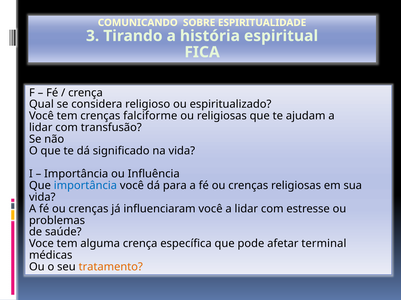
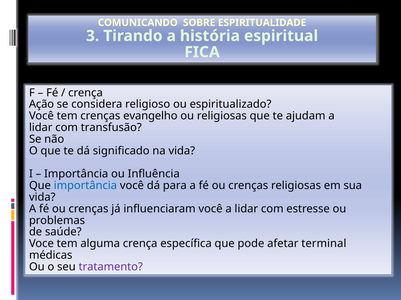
Qual: Qual -> Ação
falciforme: falciforme -> evangelho
tratamento colour: orange -> purple
